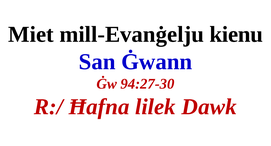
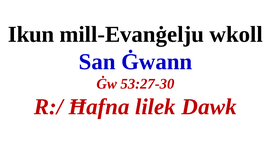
Miet: Miet -> Ikun
kienu: kienu -> wkoll
94:27-30: 94:27-30 -> 53:27-30
